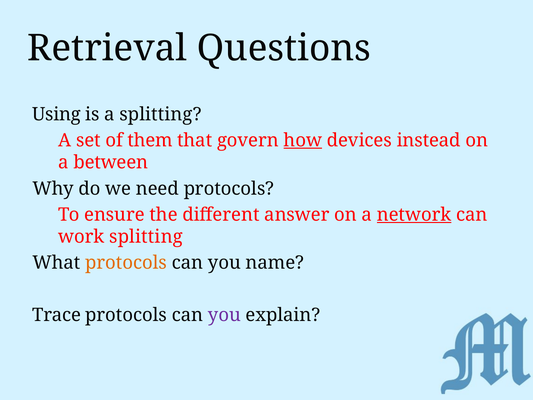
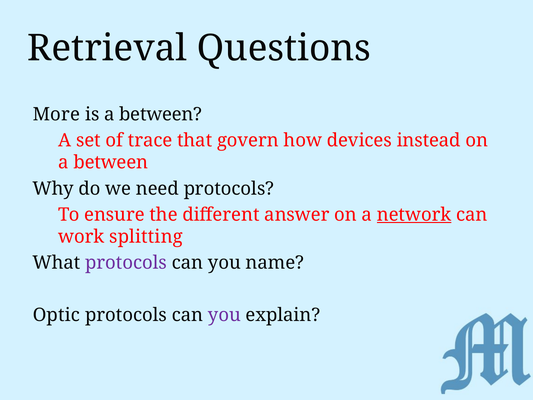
Using: Using -> More
is a splitting: splitting -> between
them: them -> trace
how underline: present -> none
protocols at (126, 263) colour: orange -> purple
Trace: Trace -> Optic
